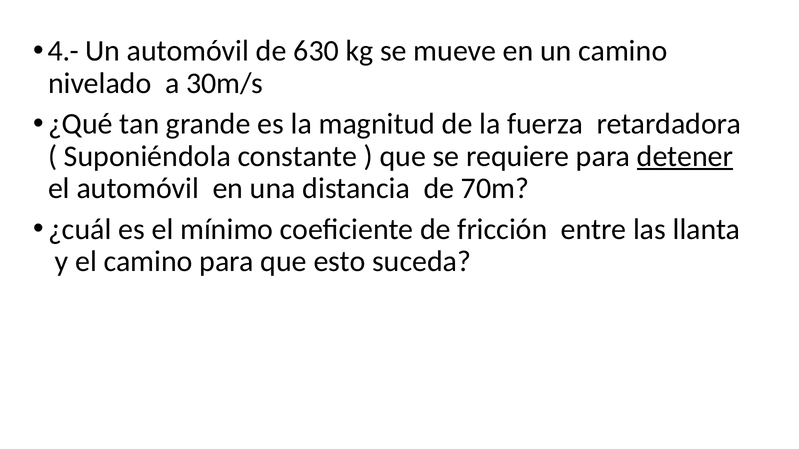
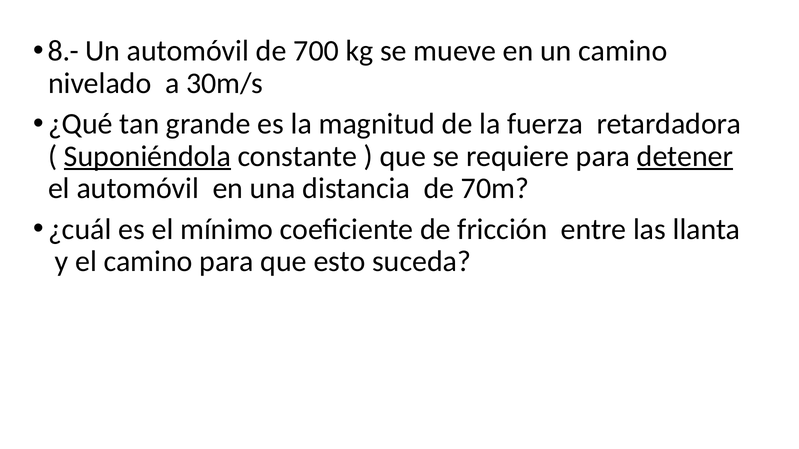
4.-: 4.- -> 8.-
630: 630 -> 700
Suponiéndola underline: none -> present
